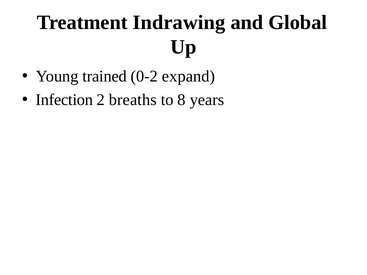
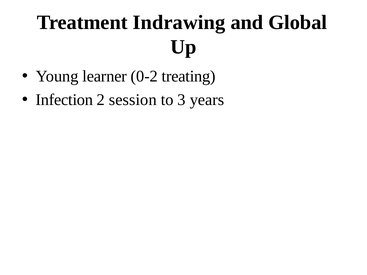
trained: trained -> learner
expand: expand -> treating
breaths: breaths -> session
8: 8 -> 3
